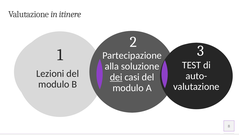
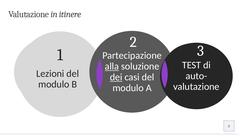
alla underline: none -> present
